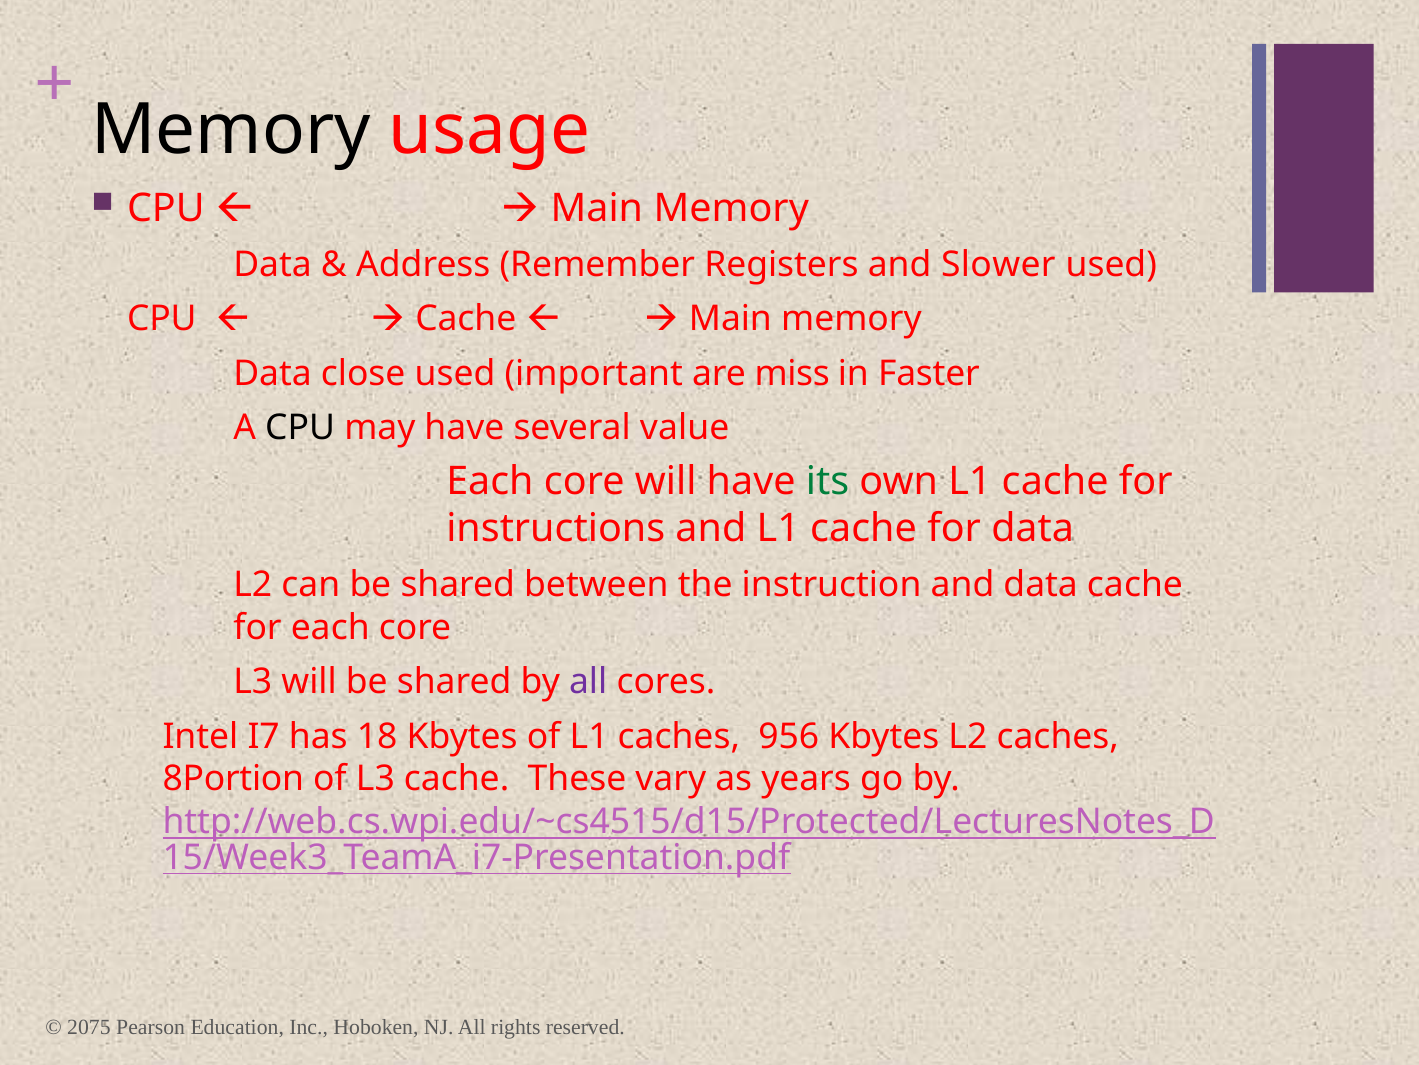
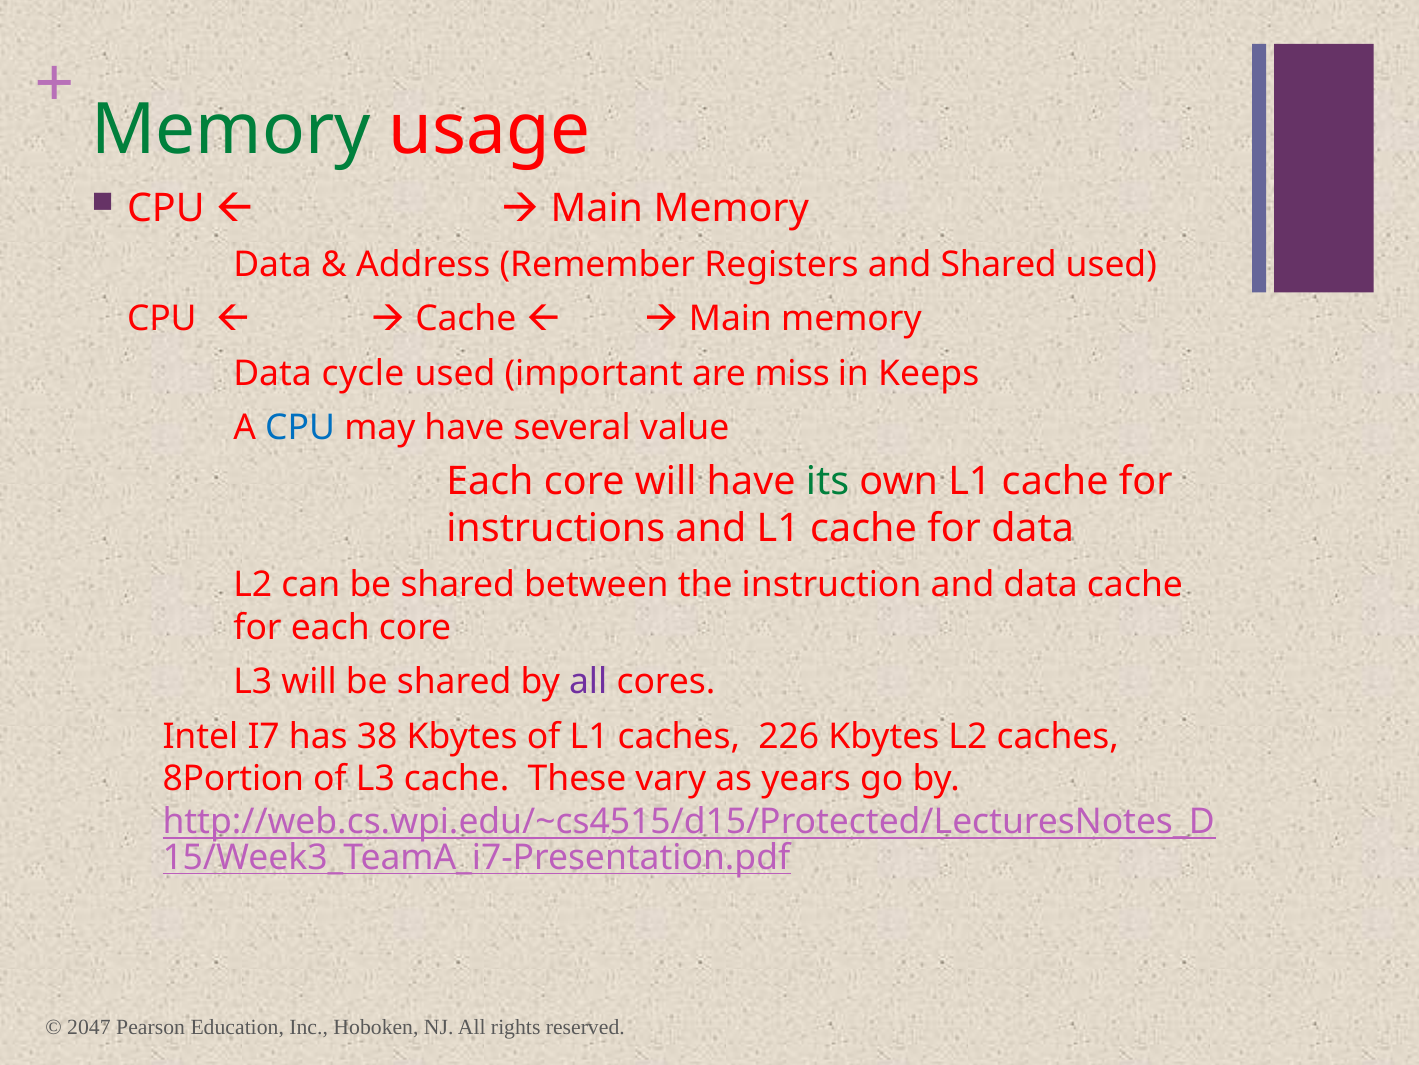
Memory at (231, 130) colour: black -> green
and Slower: Slower -> Shared
close: close -> cycle
Faster: Faster -> Keeps
CPU at (300, 428) colour: black -> blue
18: 18 -> 38
956: 956 -> 226
2075: 2075 -> 2047
